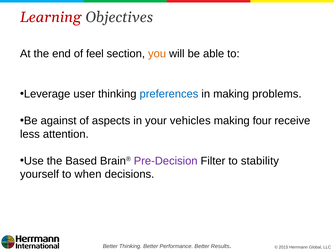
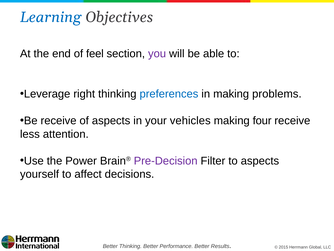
Learning colour: red -> blue
you colour: orange -> purple
user: user -> right
Be against: against -> receive
Based: Based -> Power
to stability: stability -> aspects
when: when -> affect
